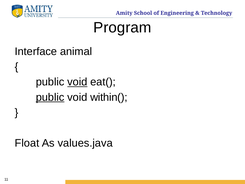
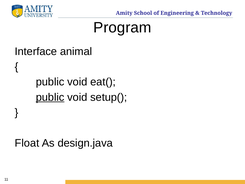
void at (77, 82) underline: present -> none
within(: within( -> setup(
values.java: values.java -> design.java
